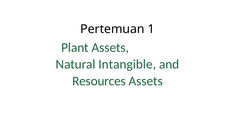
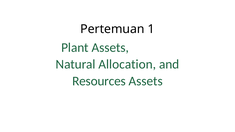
Intangible: Intangible -> Allocation
